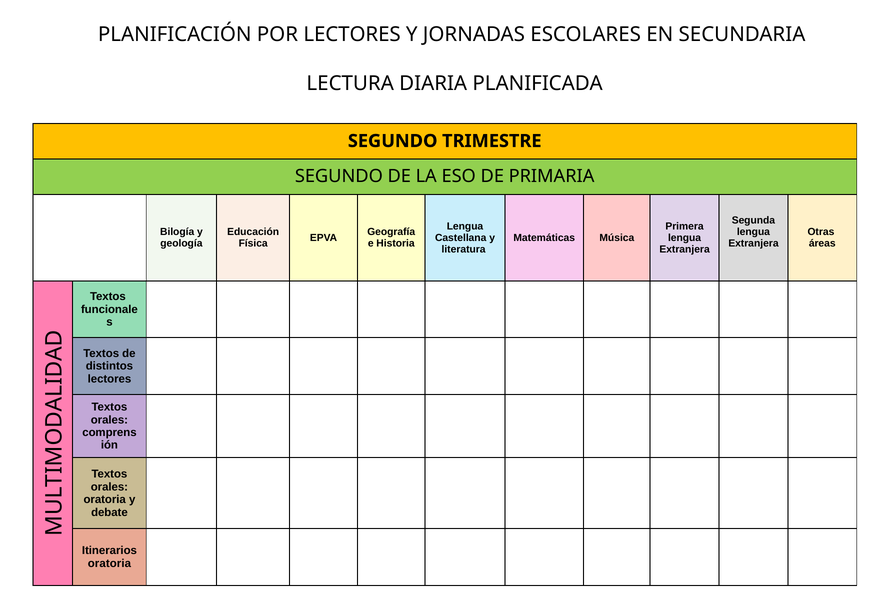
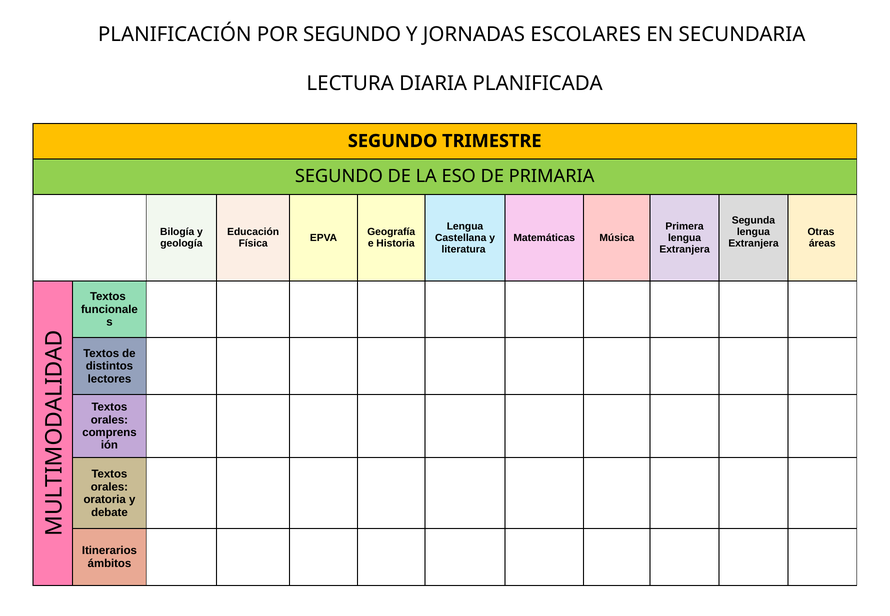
POR LECTORES: LECTORES -> SEGUNDO
oratoria at (109, 564): oratoria -> ámbitos
